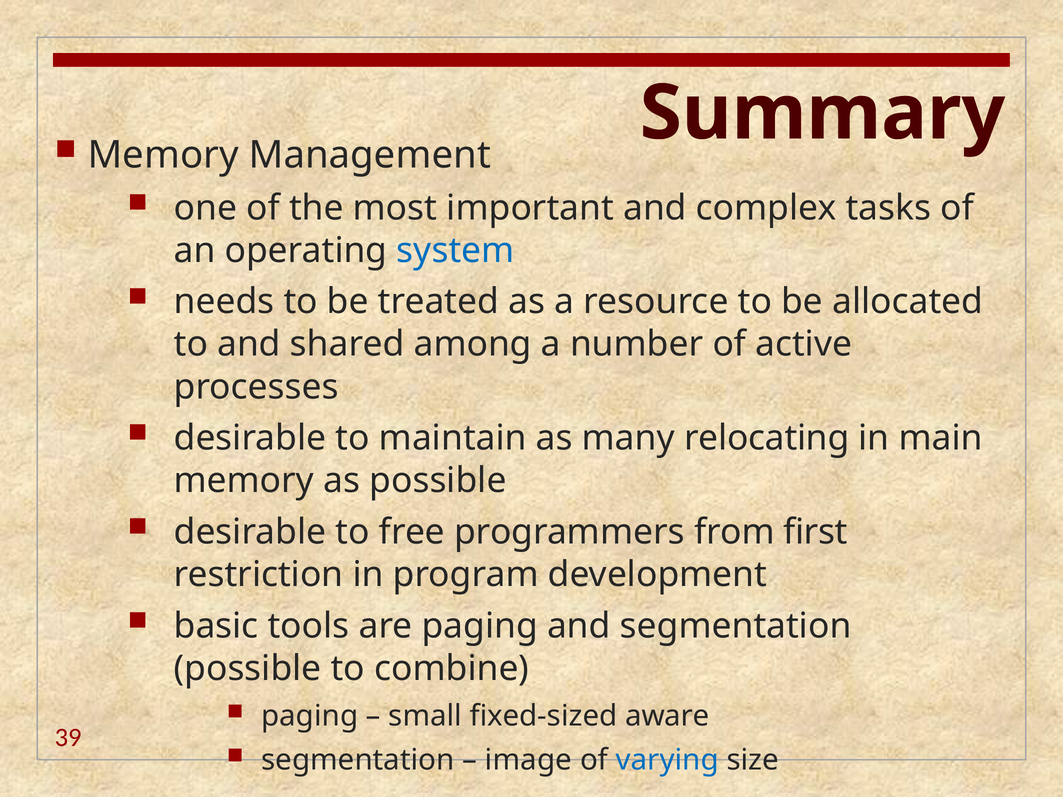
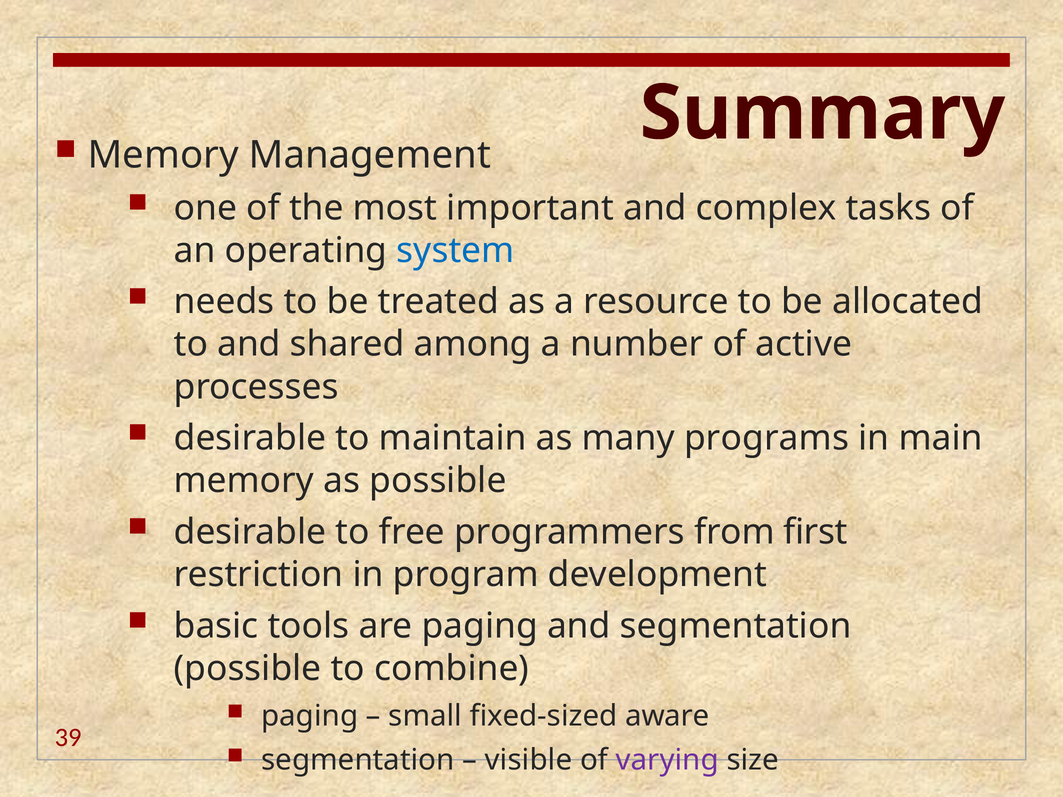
relocating: relocating -> programs
image: image -> visible
varying colour: blue -> purple
